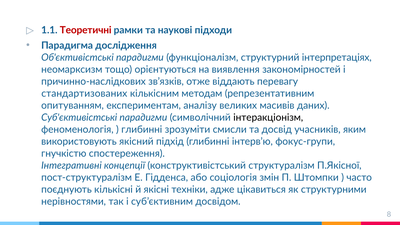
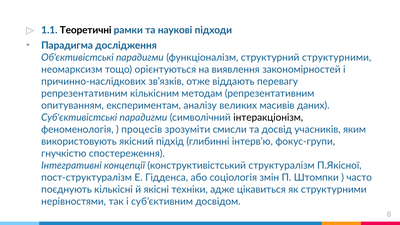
Теоретичні colour: red -> black
структурний інтерпретаціях: інтерпретаціях -> структурними
стандартизованих at (84, 94): стандартизованих -> репрезентативним
глибинні at (142, 130): глибинні -> процесів
